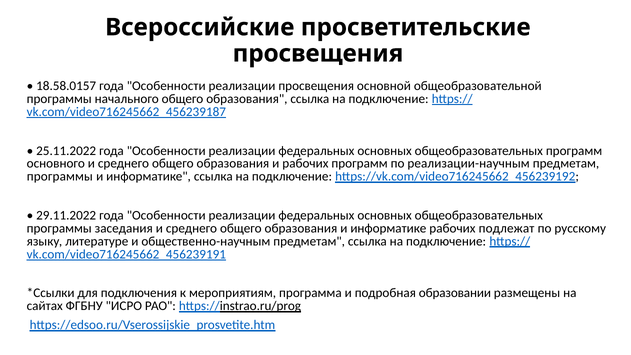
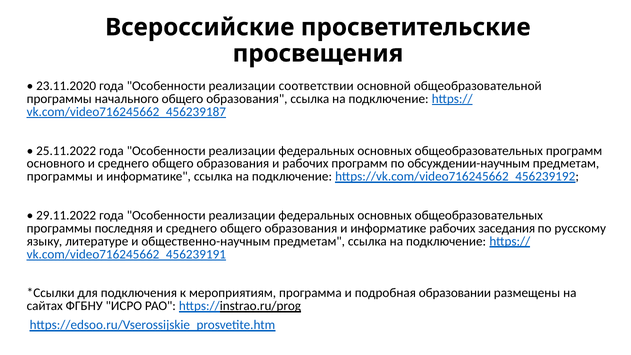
18.58.0157: 18.58.0157 -> 23.11.2020
реализации просвещения: просвещения -> соответствии
реализации-научным: реализации-научным -> обсуждении-научным
заседания: заседания -> последняя
подлежат: подлежат -> заседания
